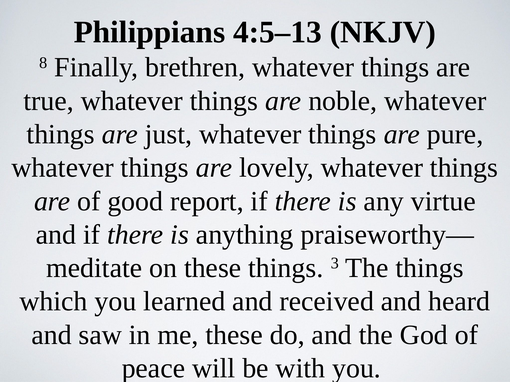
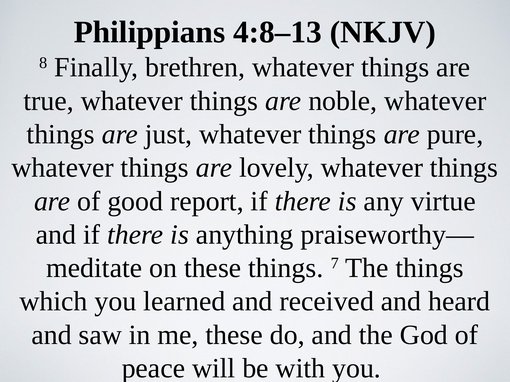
4:5–13: 4:5–13 -> 4:8–13
3: 3 -> 7
